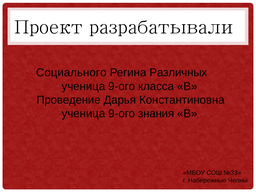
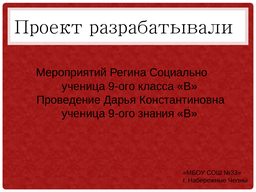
Социального: Социального -> Мероприятий
Различных: Различных -> Социально
